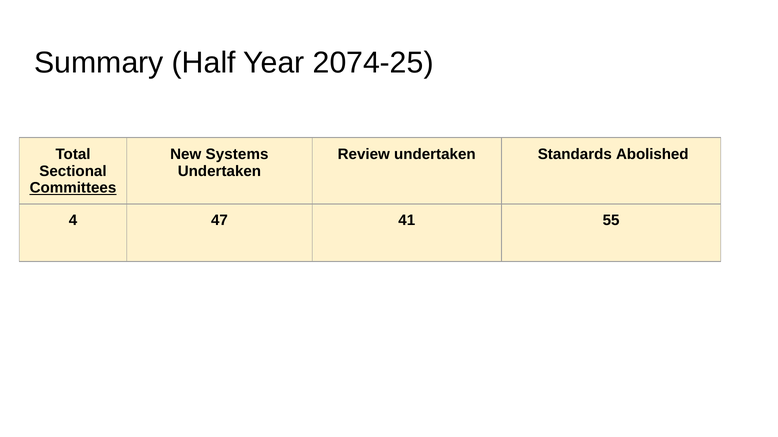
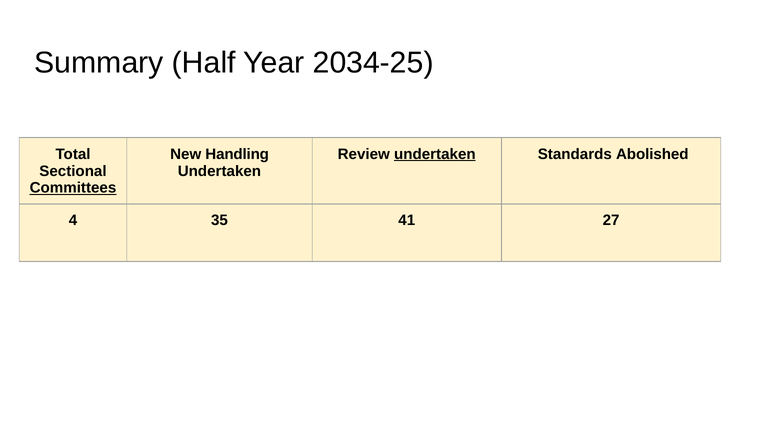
2074-25: 2074-25 -> 2034-25
Systems: Systems -> Handling
undertaken at (435, 154) underline: none -> present
47: 47 -> 35
55: 55 -> 27
